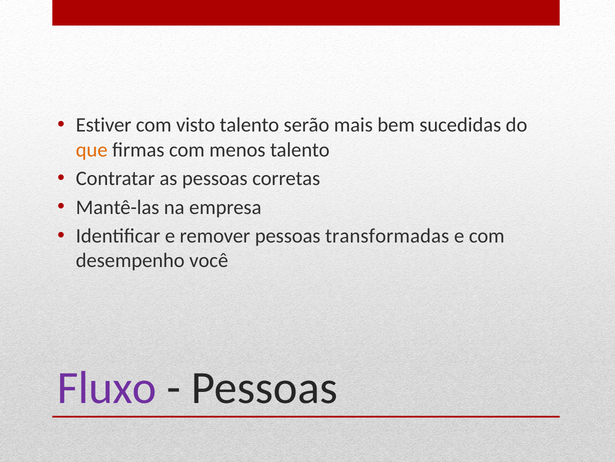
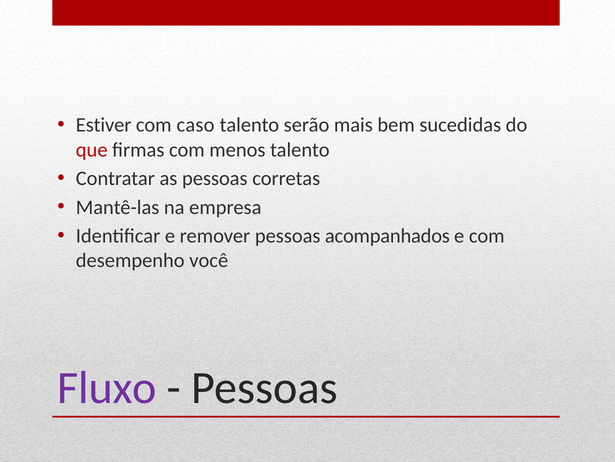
visto: visto -> caso
que colour: orange -> red
transformadas: transformadas -> acompanhados
